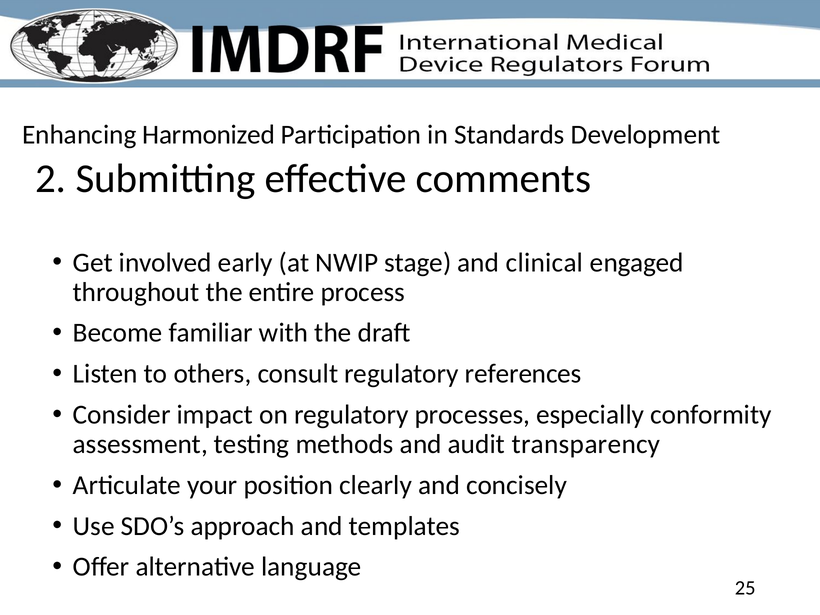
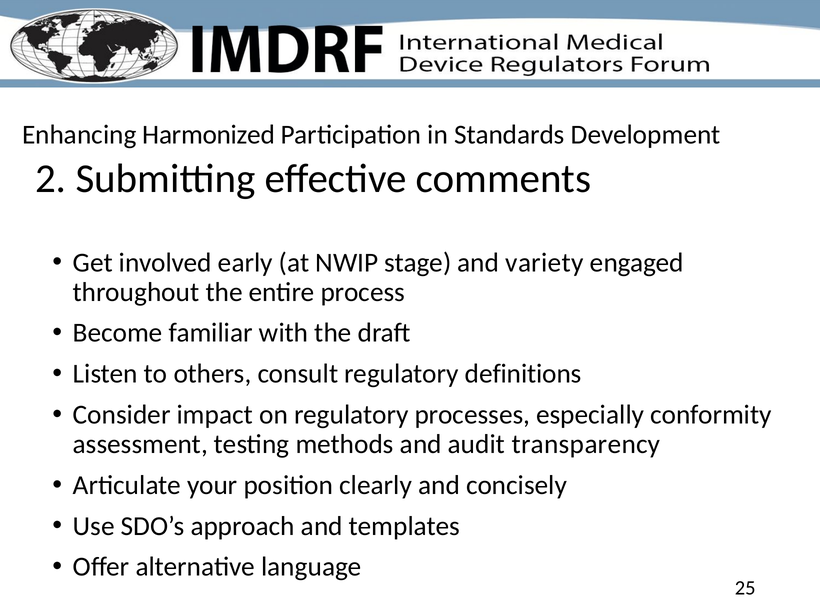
clinical: clinical -> variety
references: references -> definitions
